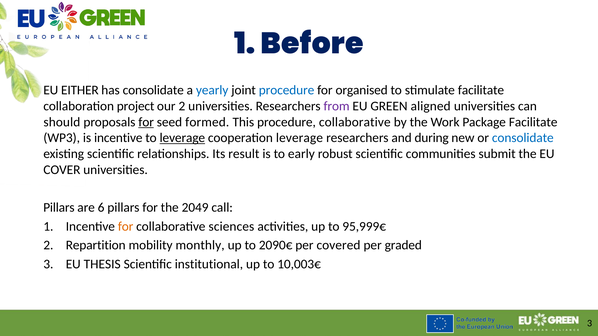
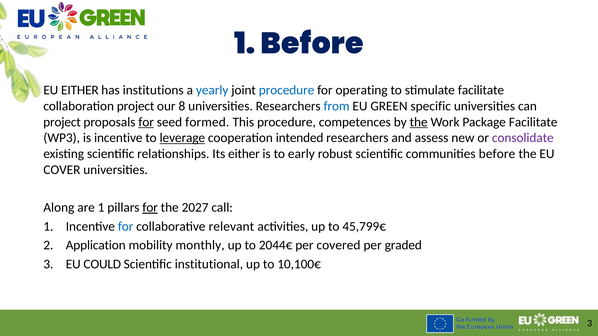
has consolidate: consolidate -> institutions
organised: organised -> operating
our 2: 2 -> 8
from colour: purple -> blue
aligned: aligned -> specific
should at (62, 122): should -> project
procedure collaborative: collaborative -> competences
the at (419, 122) underline: none -> present
cooperation leverage: leverage -> intended
during: during -> assess
consolidate at (523, 138) colour: blue -> purple
Its result: result -> either
communities submit: submit -> before
Pillars at (59, 208): Pillars -> Along
are 6: 6 -> 1
for at (150, 208) underline: none -> present
2049: 2049 -> 2027
for at (126, 227) colour: orange -> blue
sciences: sciences -> relevant
95,999€: 95,999€ -> 45,799€
Repartition: Repartition -> Application
2090€: 2090€ -> 2044€
THESIS: THESIS -> COULD
10,003€: 10,003€ -> 10,100€
